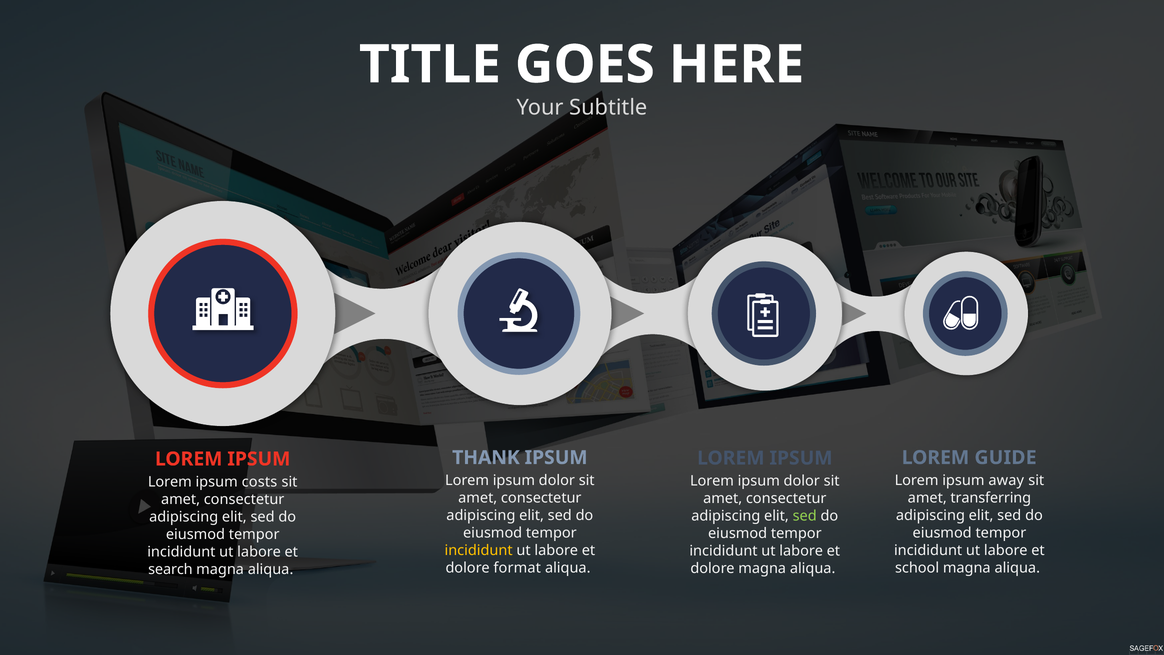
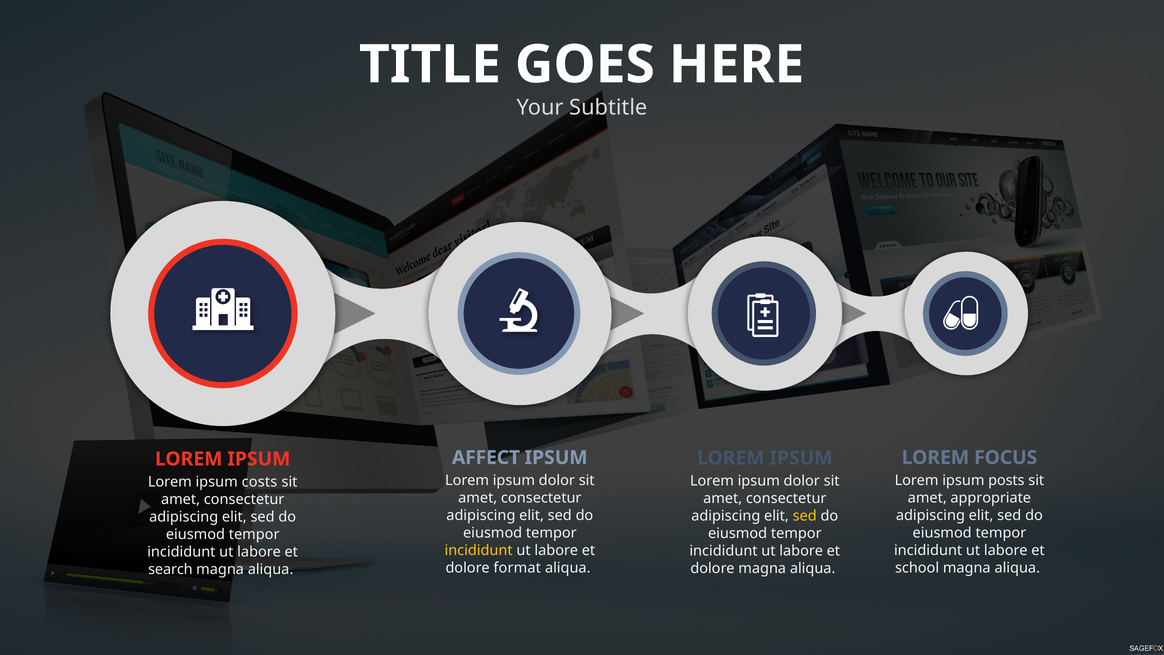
THANK: THANK -> AFFECT
GUIDE: GUIDE -> FOCUS
away: away -> posts
transferring: transferring -> appropriate
sed at (805, 516) colour: light green -> yellow
